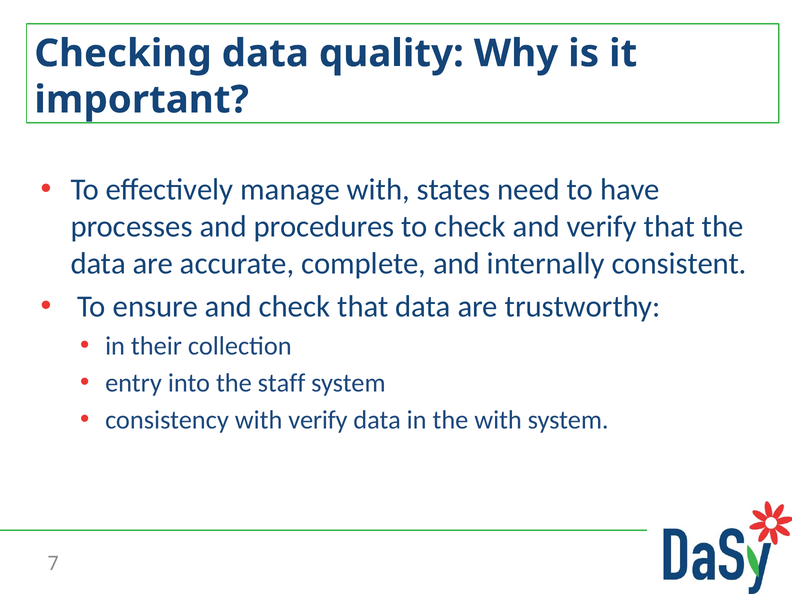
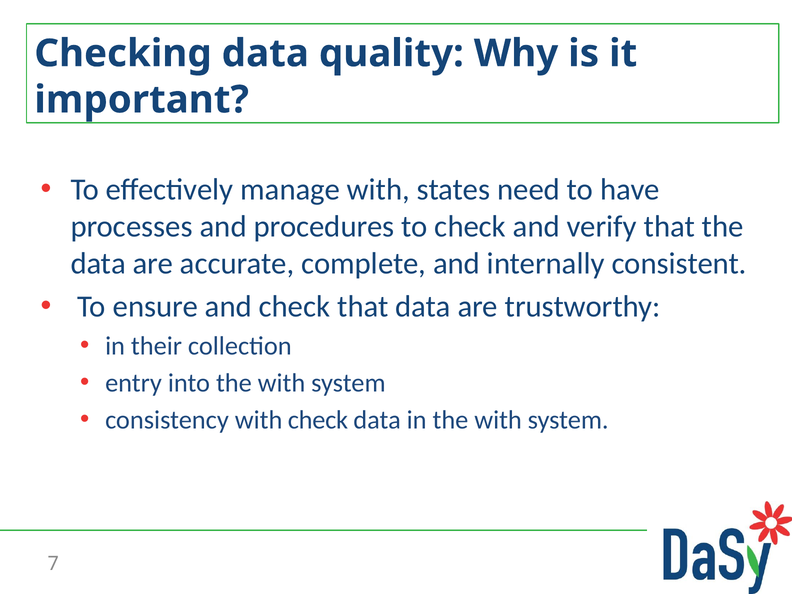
into the staff: staff -> with
with verify: verify -> check
